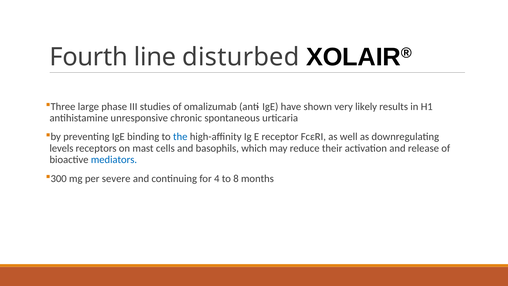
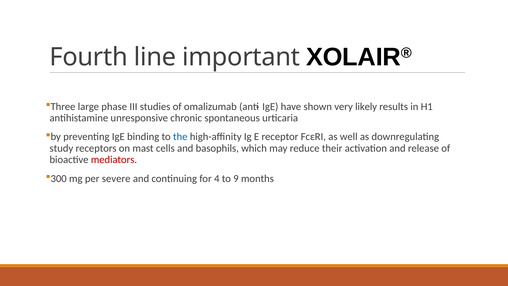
disturbed: disturbed -> important
levels: levels -> study
mediators colour: blue -> red
8: 8 -> 9
